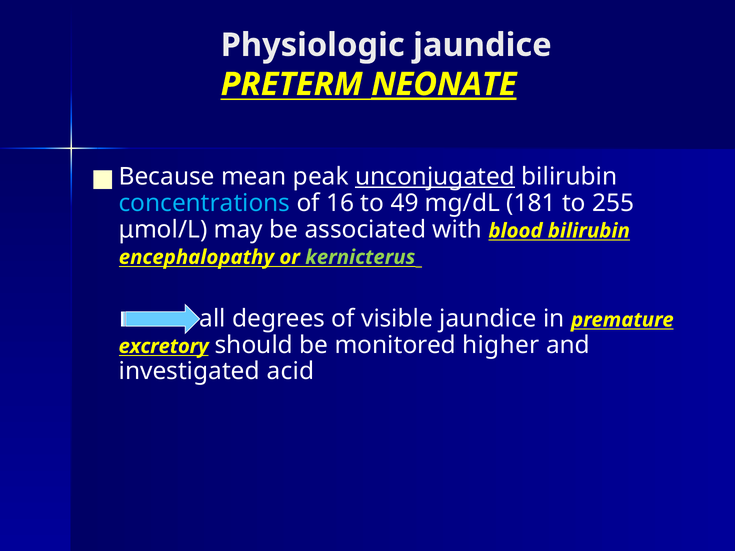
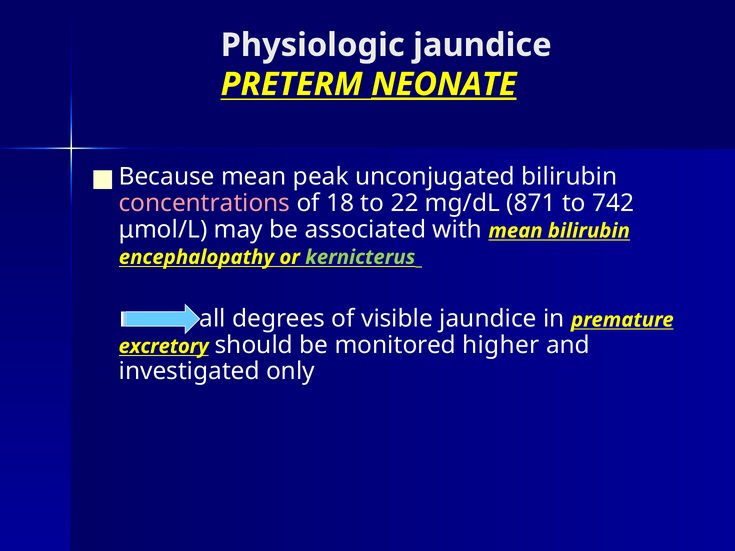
unconjugated underline: present -> none
concentrations colour: light blue -> pink
16: 16 -> 18
49: 49 -> 22
181: 181 -> 871
255: 255 -> 742
with blood: blood -> mean
acid: acid -> only
